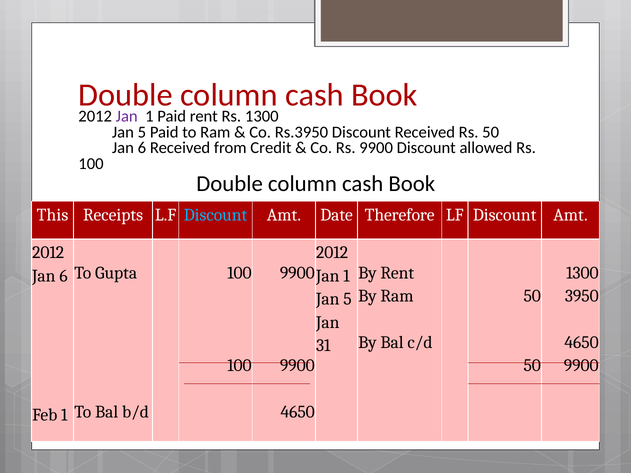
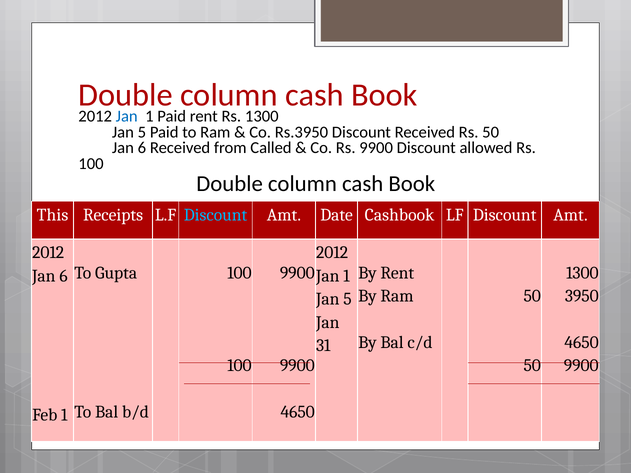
Jan at (127, 116) colour: purple -> blue
Credit: Credit -> Called
Therefore: Therefore -> Cashbook
